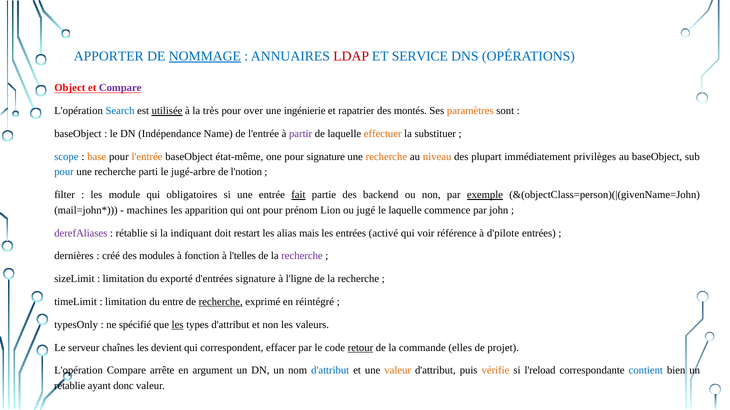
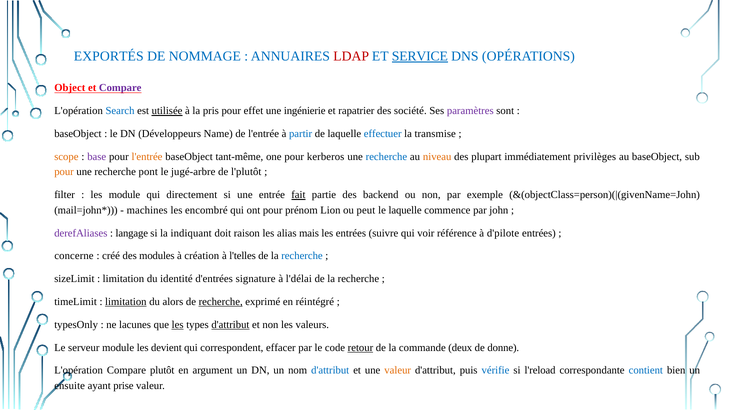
APPORTER: APPORTER -> EXPORTÉS
NOMMAGE underline: present -> none
SERVICE underline: none -> present
très: très -> pris
over: over -> effet
montés: montés -> société
paramètres colour: orange -> purple
Indépendance: Indépendance -> Développeurs
partir colour: purple -> blue
effectuer colour: orange -> blue
substituer: substituer -> transmise
scope colour: blue -> orange
base colour: orange -> purple
état-même: état-même -> tant-même
pour signature: signature -> kerberos
recherche at (386, 157) colour: orange -> blue
pour at (64, 172) colour: blue -> orange
parti: parti -> pont
l'notion: l'notion -> l'plutôt
obligatoires: obligatoires -> directement
exemple underline: present -> none
apparition: apparition -> encombré
jugé: jugé -> peut
rétablie at (132, 233): rétablie -> langage
restart: restart -> raison
activé: activé -> suivre
dernières: dernières -> concerne
fonction: fonction -> création
recherche at (302, 256) colour: purple -> blue
exporté: exporté -> identité
l'ligne: l'ligne -> l'délai
limitation at (126, 302) underline: none -> present
entre: entre -> alors
spécifié: spécifié -> lacunes
d'attribut at (230, 325) underline: none -> present
serveur chaînes: chaînes -> module
elles: elles -> deux
projet: projet -> donne
arrête: arrête -> plutôt
vérifie colour: orange -> blue
rétablie at (70, 386): rétablie -> ensuite
donc: donc -> prise
